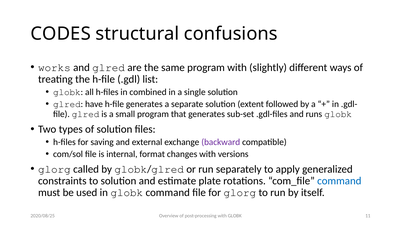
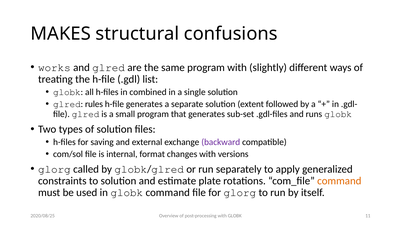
CODES: CODES -> MAKES
have: have -> rules
command at (339, 181) colour: blue -> orange
